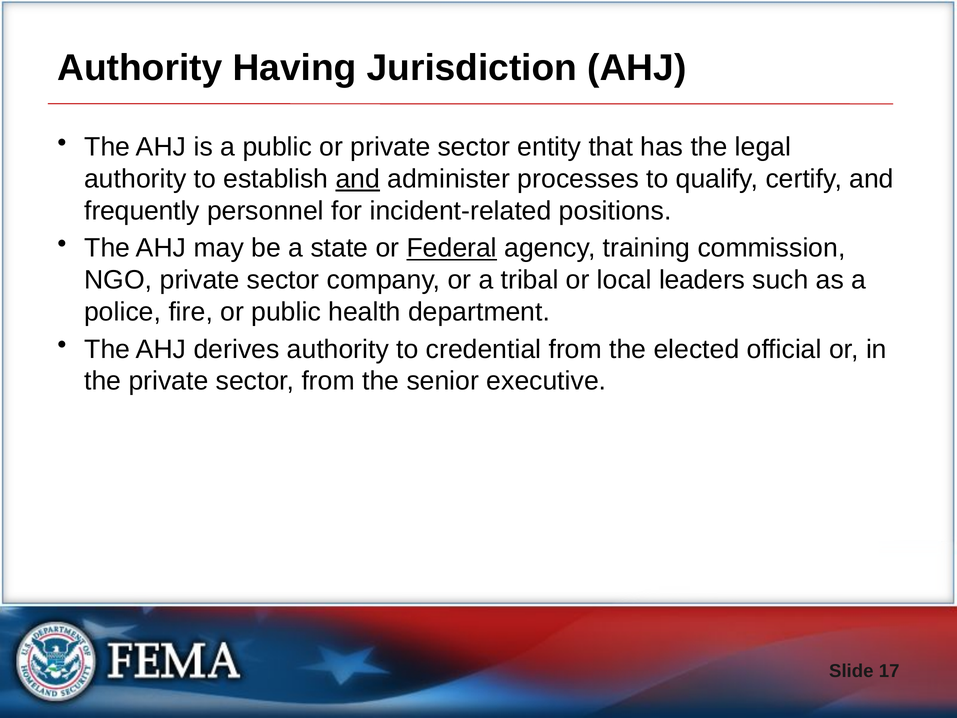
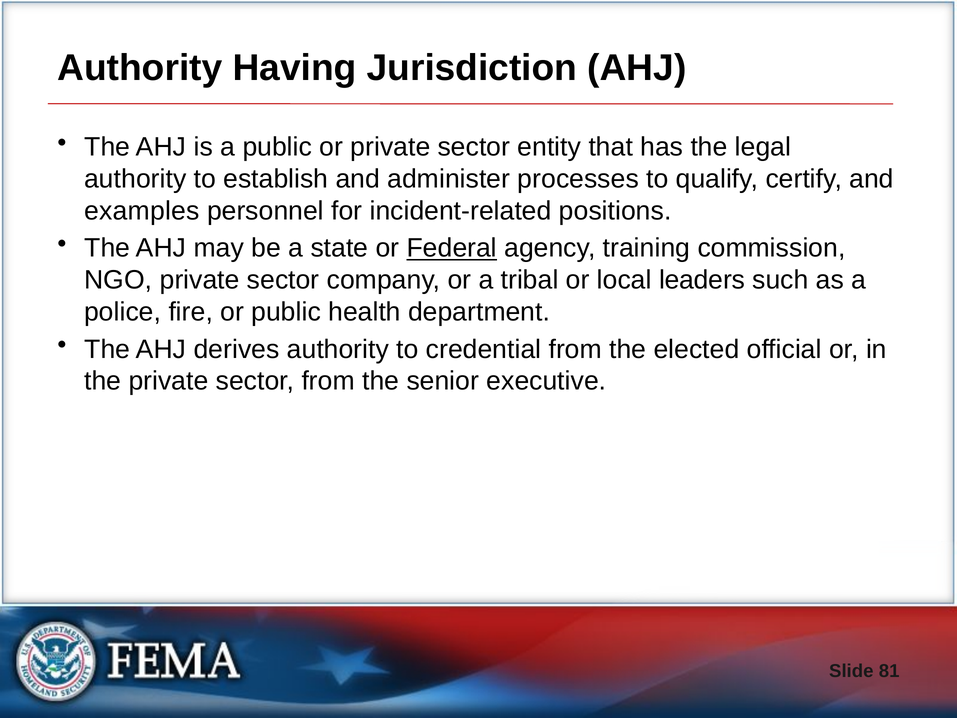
and at (358, 179) underline: present -> none
frequently: frequently -> examples
17: 17 -> 81
